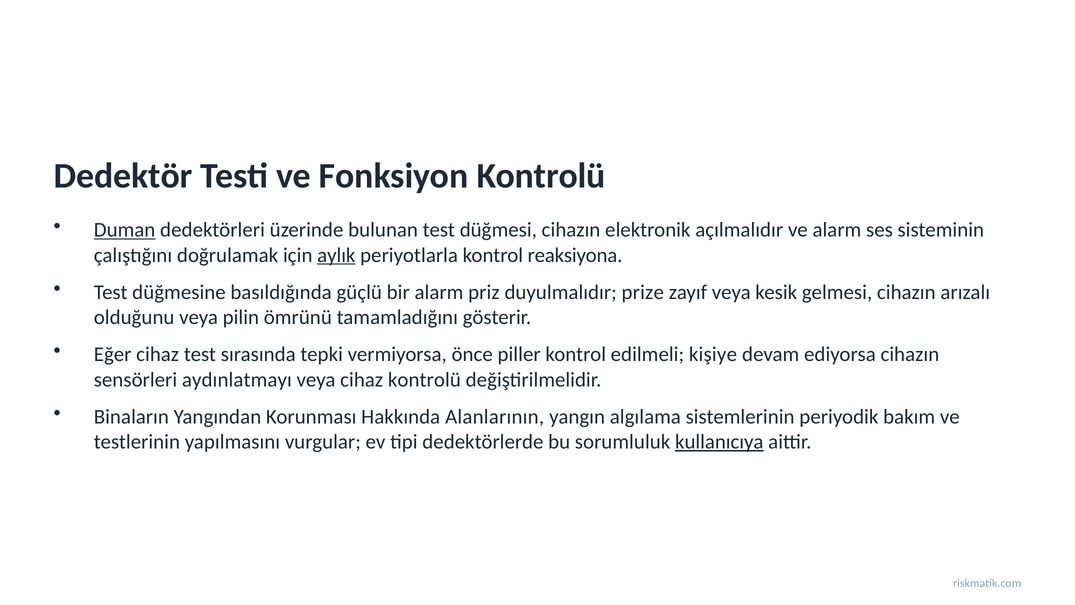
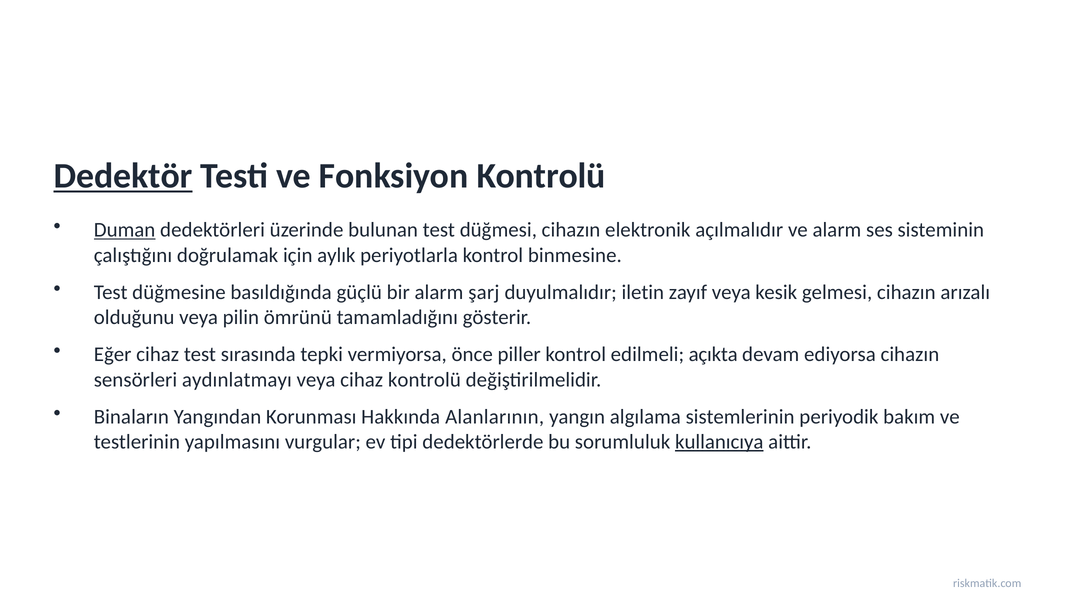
Dedektör underline: none -> present
aylık underline: present -> none
reaksiyona: reaksiyona -> binmesine
priz: priz -> şarj
prize: prize -> iletin
kişiye: kişiye -> açıkta
